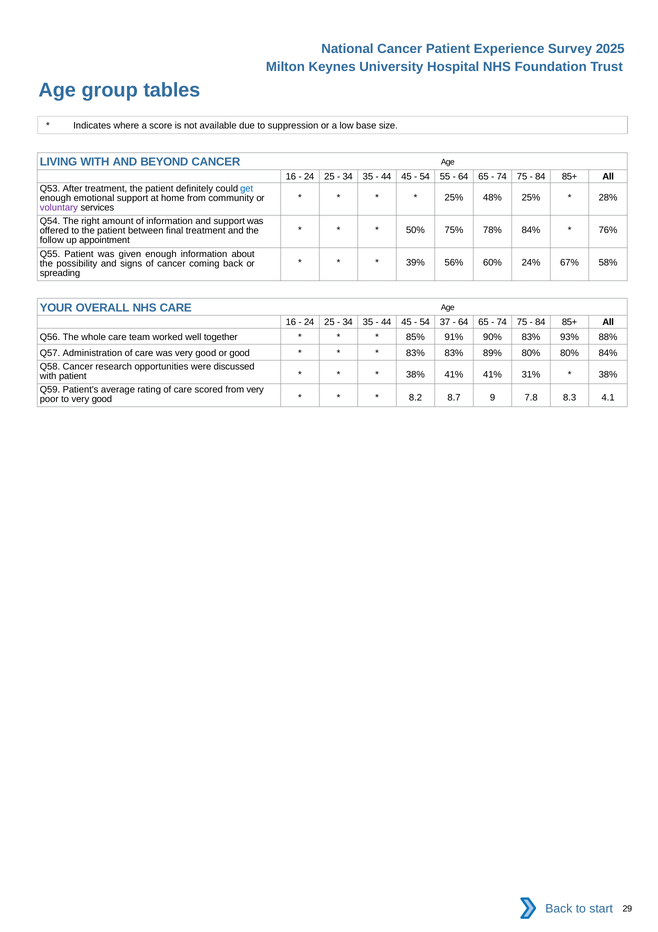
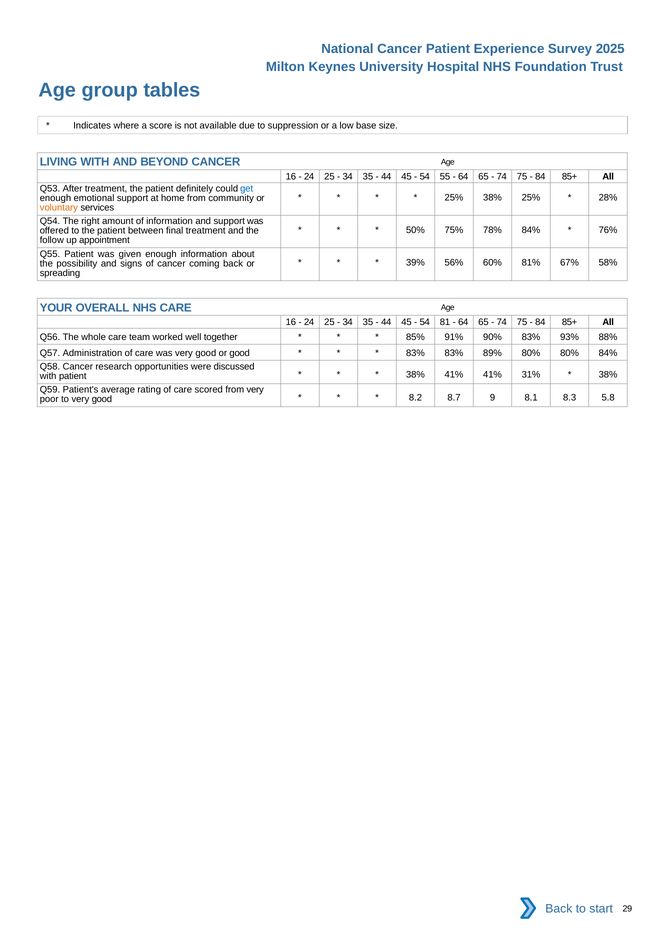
25% 48%: 48% -> 38%
voluntary colour: purple -> orange
24%: 24% -> 81%
37: 37 -> 81
7.8: 7.8 -> 8.1
4.1: 4.1 -> 5.8
